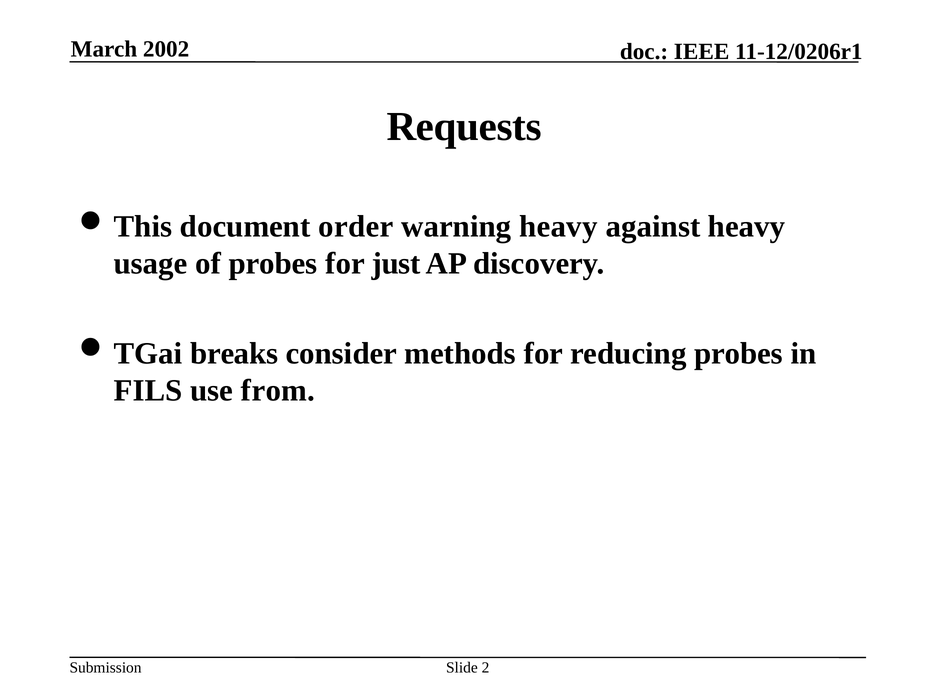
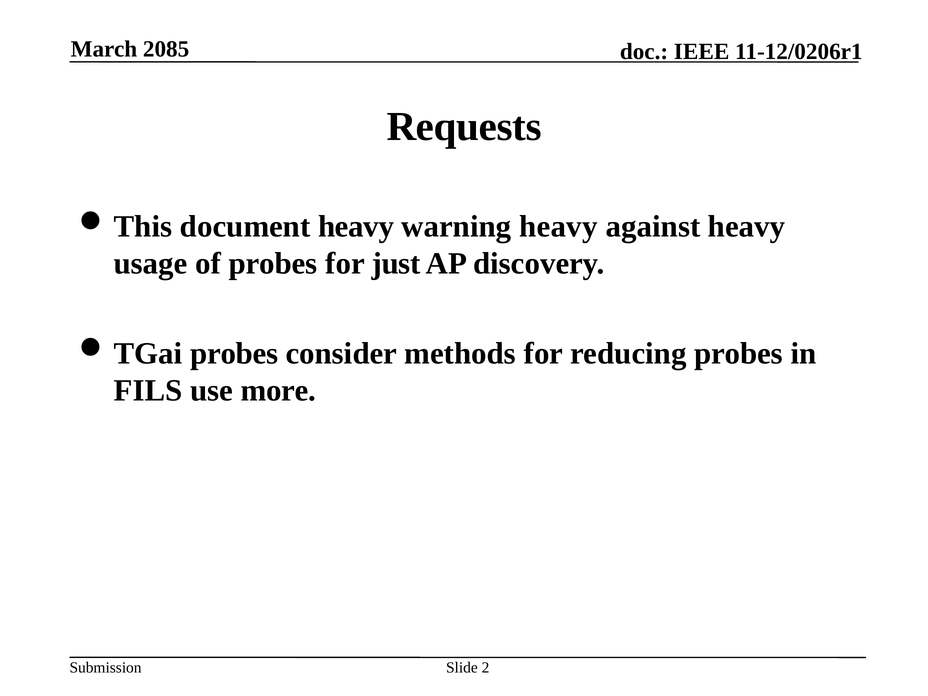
2002: 2002 -> 2085
document order: order -> heavy
breaks at (234, 353): breaks -> probes
from: from -> more
